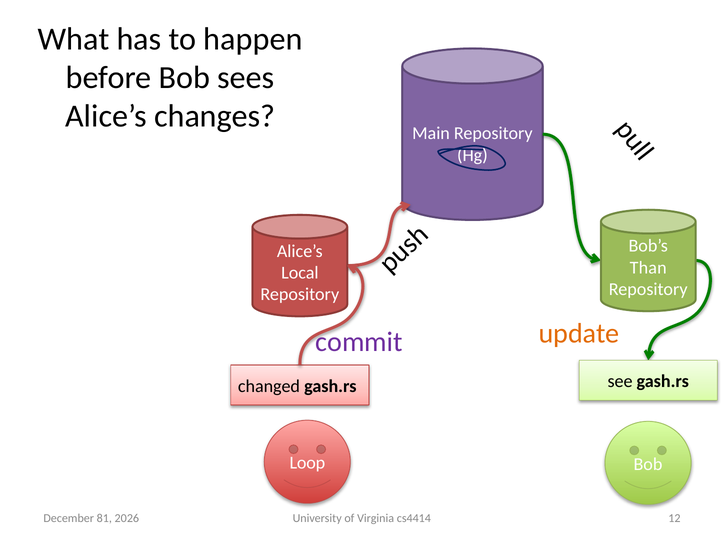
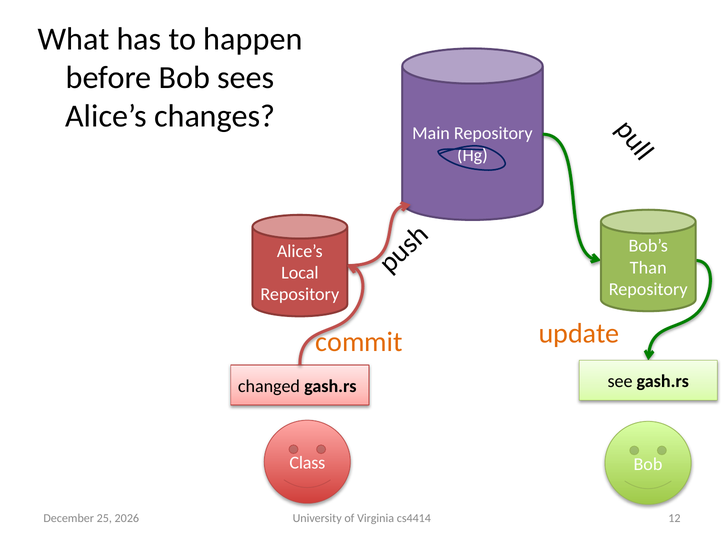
commit colour: purple -> orange
Loop: Loop -> Class
81: 81 -> 25
